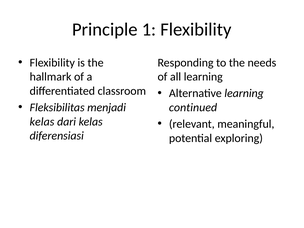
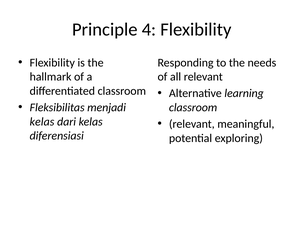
1: 1 -> 4
all learning: learning -> relevant
continued at (193, 107): continued -> classroom
